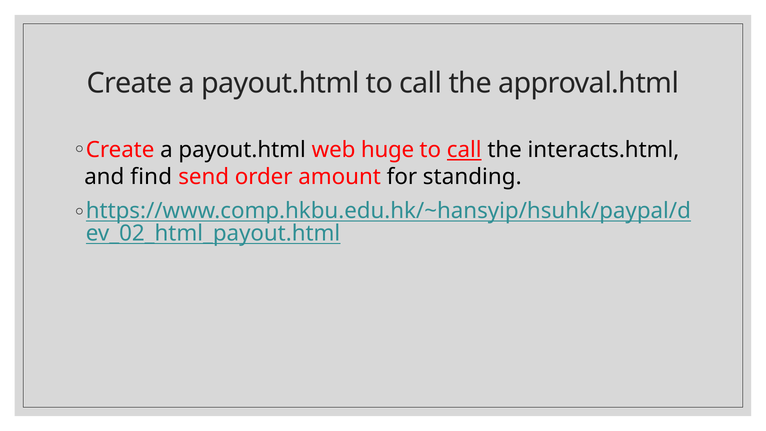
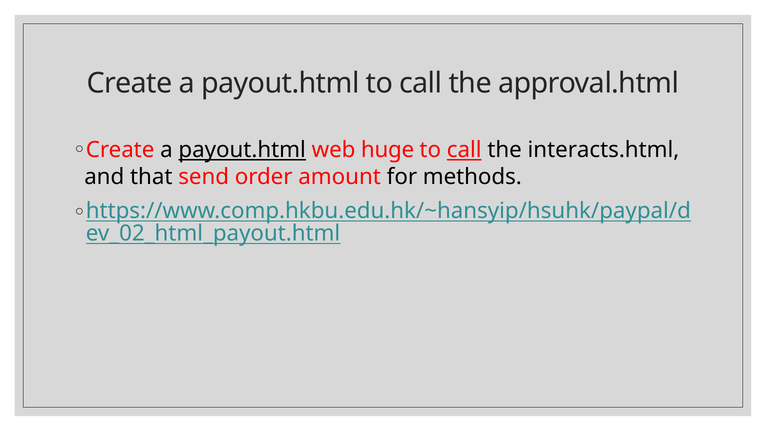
payout.html at (242, 150) underline: none -> present
find: find -> that
standing: standing -> methods
